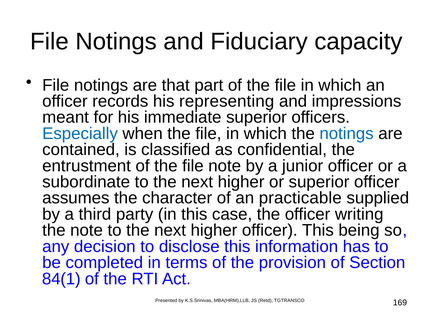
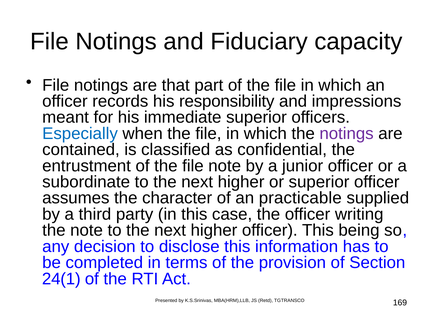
representing: representing -> responsibility
notings at (347, 134) colour: blue -> purple
84(1: 84(1 -> 24(1
